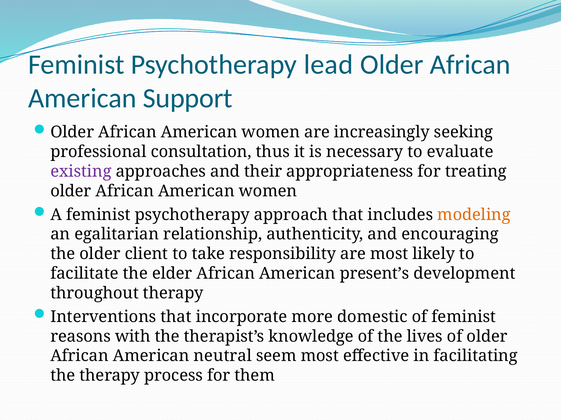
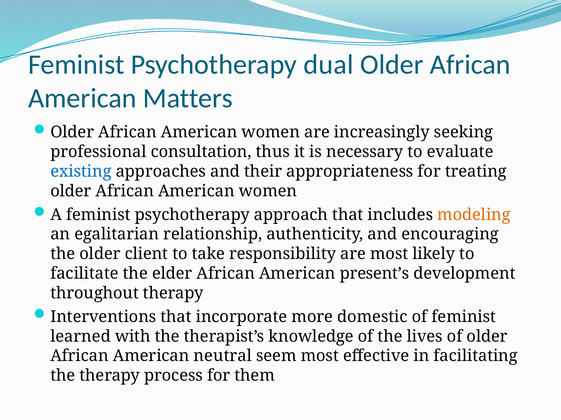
lead: lead -> dual
Support: Support -> Matters
existing colour: purple -> blue
reasons: reasons -> learned
